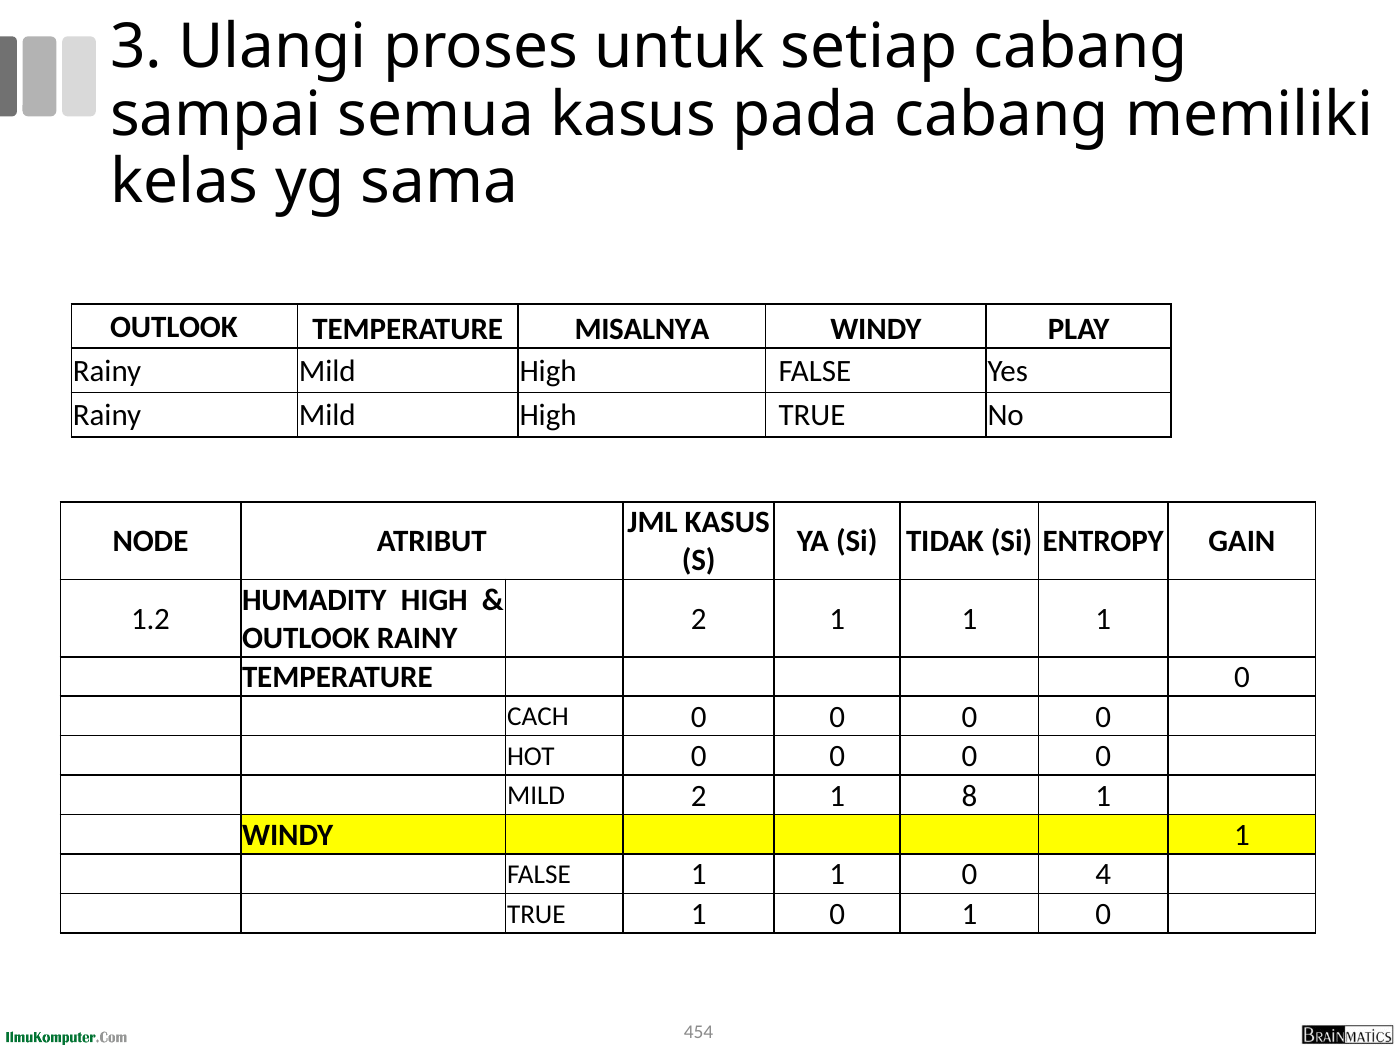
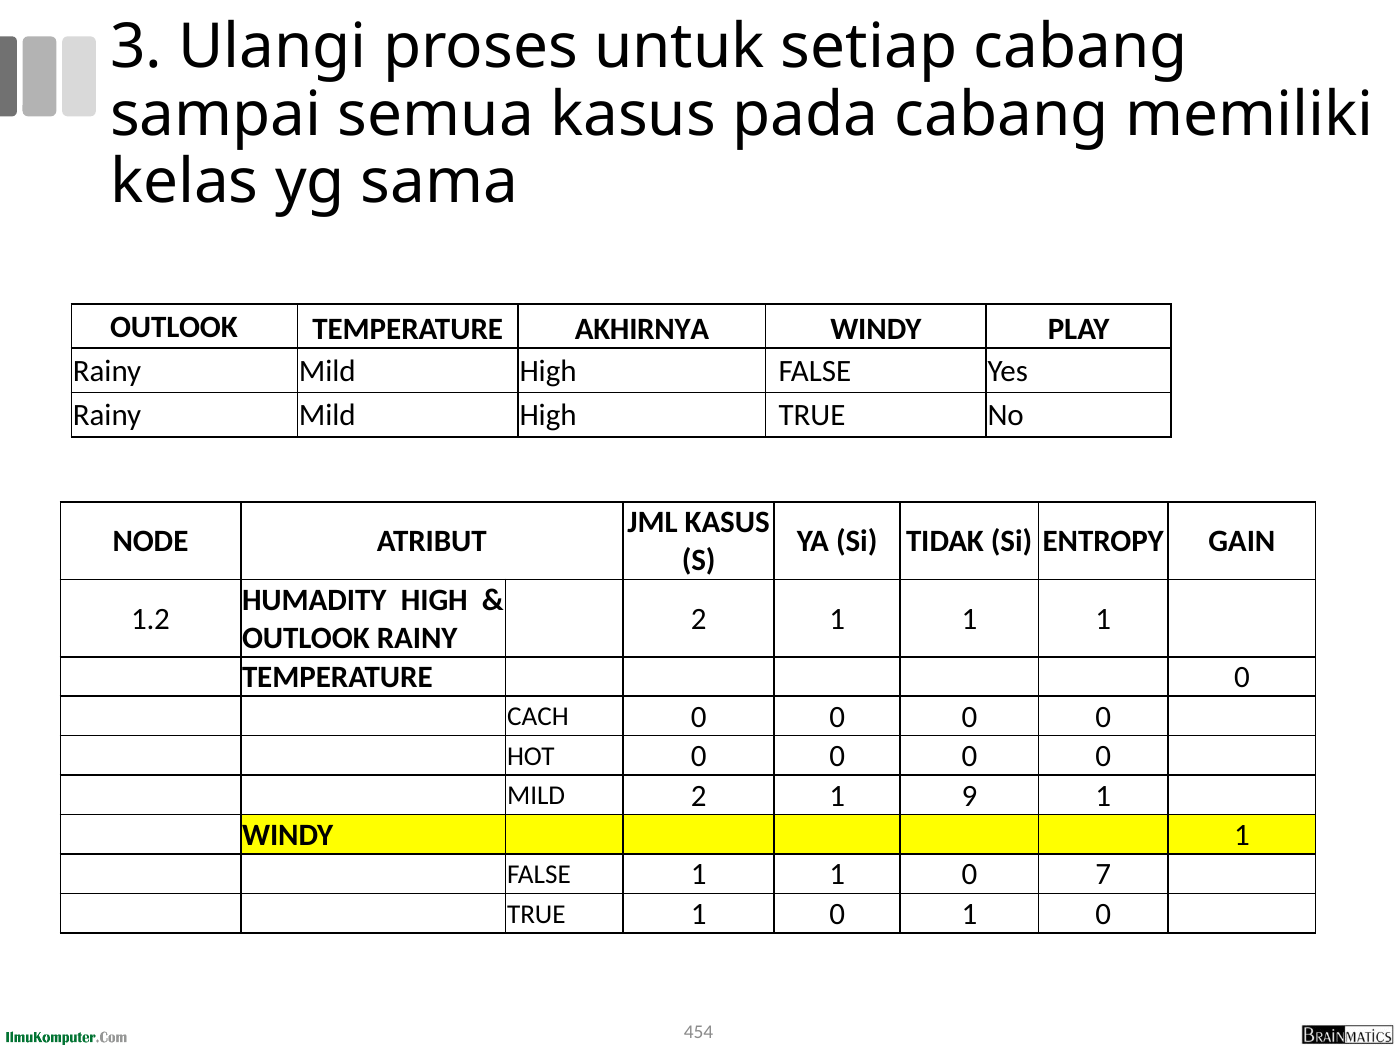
MISALNYA: MISALNYA -> AKHIRNYA
8: 8 -> 9
4: 4 -> 7
